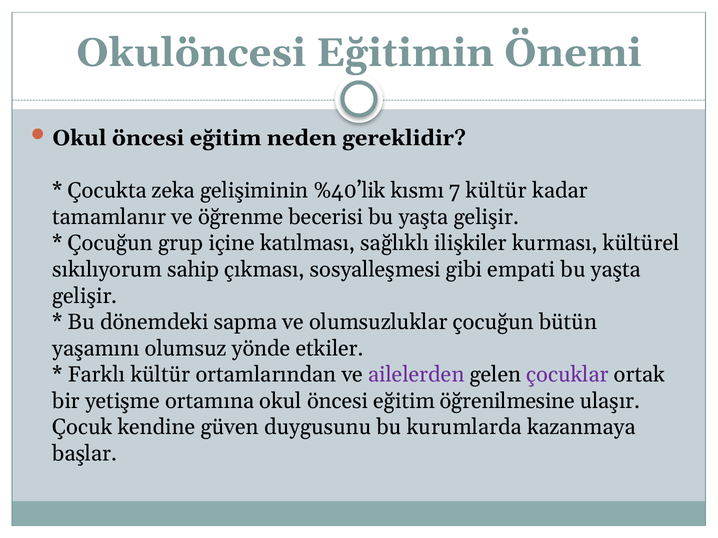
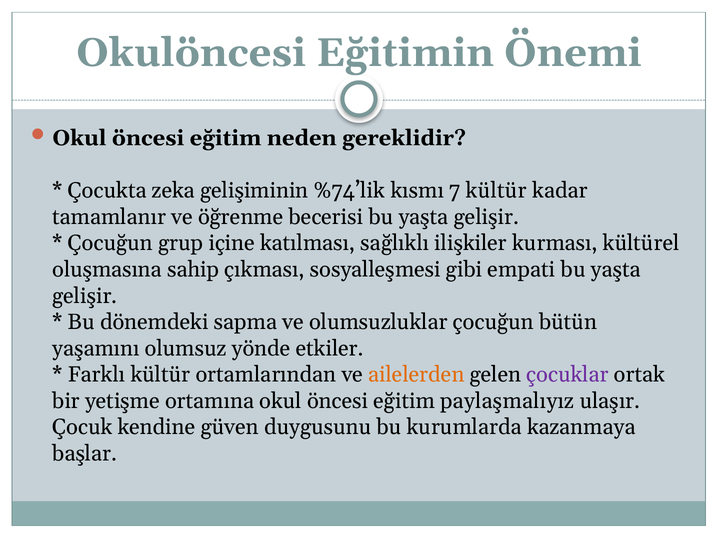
%40’lik: %40’lik -> %74’lik
sıkılıyorum: sıkılıyorum -> oluşmasına
ailelerden colour: purple -> orange
öğrenilmesine: öğrenilmesine -> paylaşmalıyız
